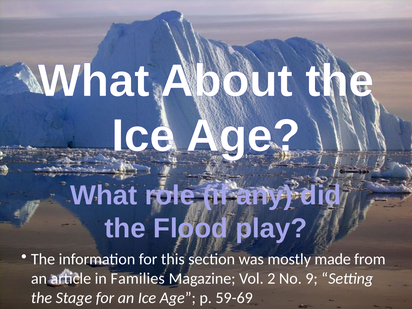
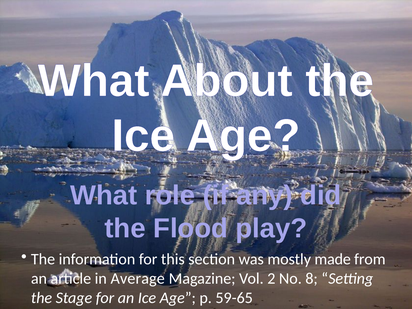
Families: Families -> Average
9: 9 -> 8
59-69: 59-69 -> 59-65
